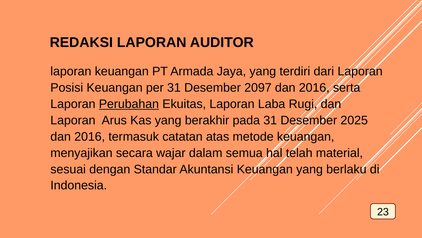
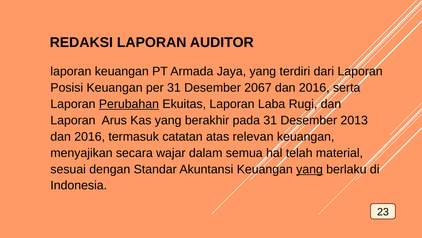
2097: 2097 -> 2067
2025: 2025 -> 2013
metode: metode -> relevan
yang at (310, 169) underline: none -> present
